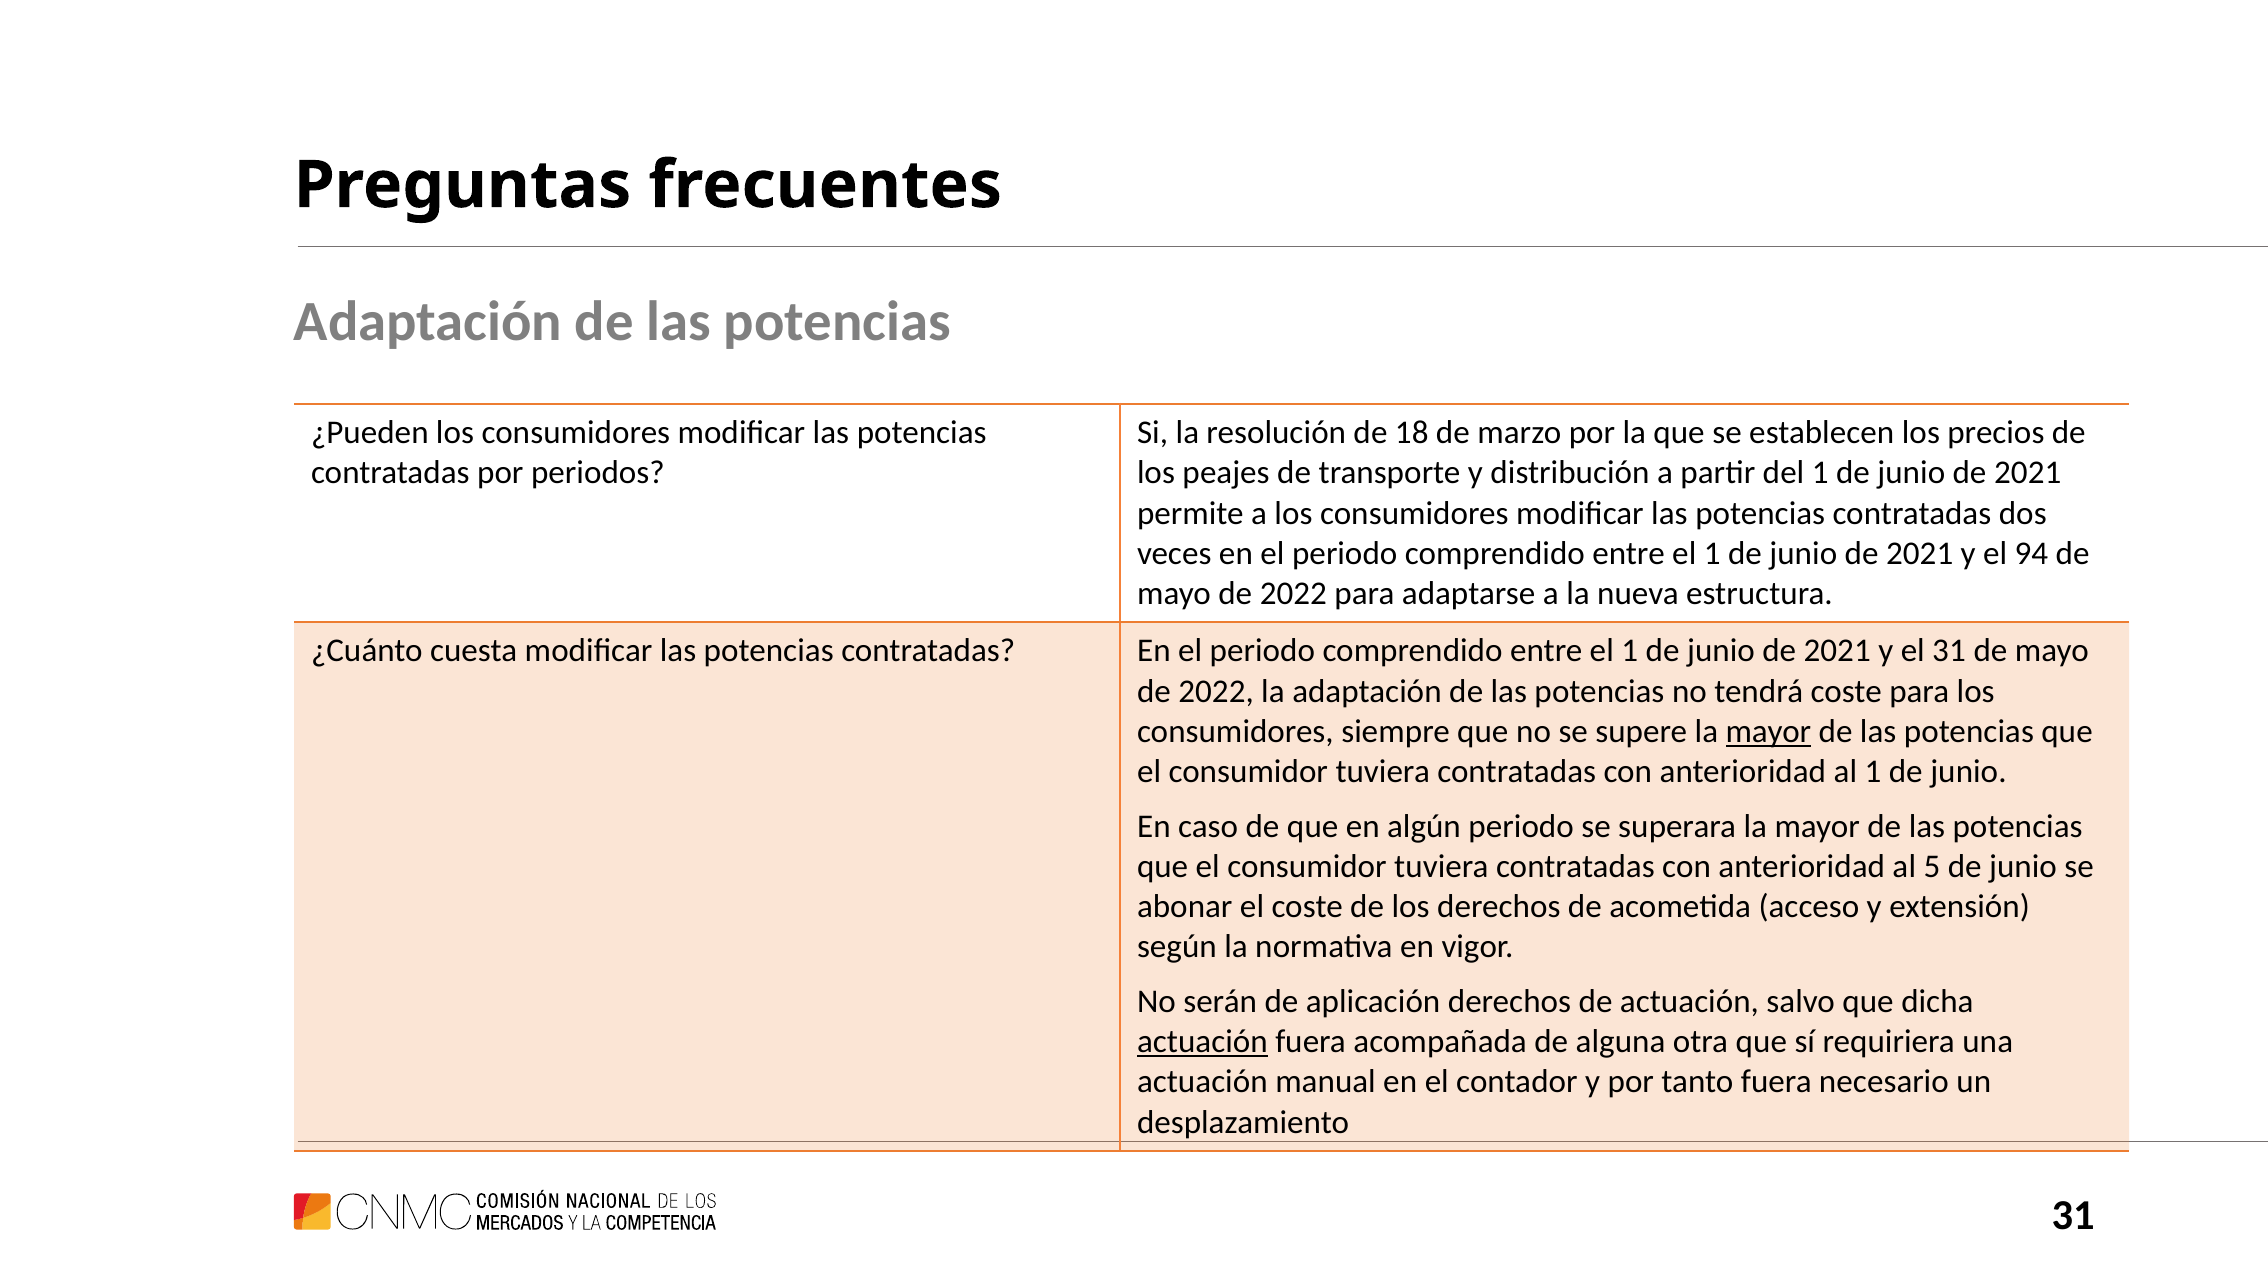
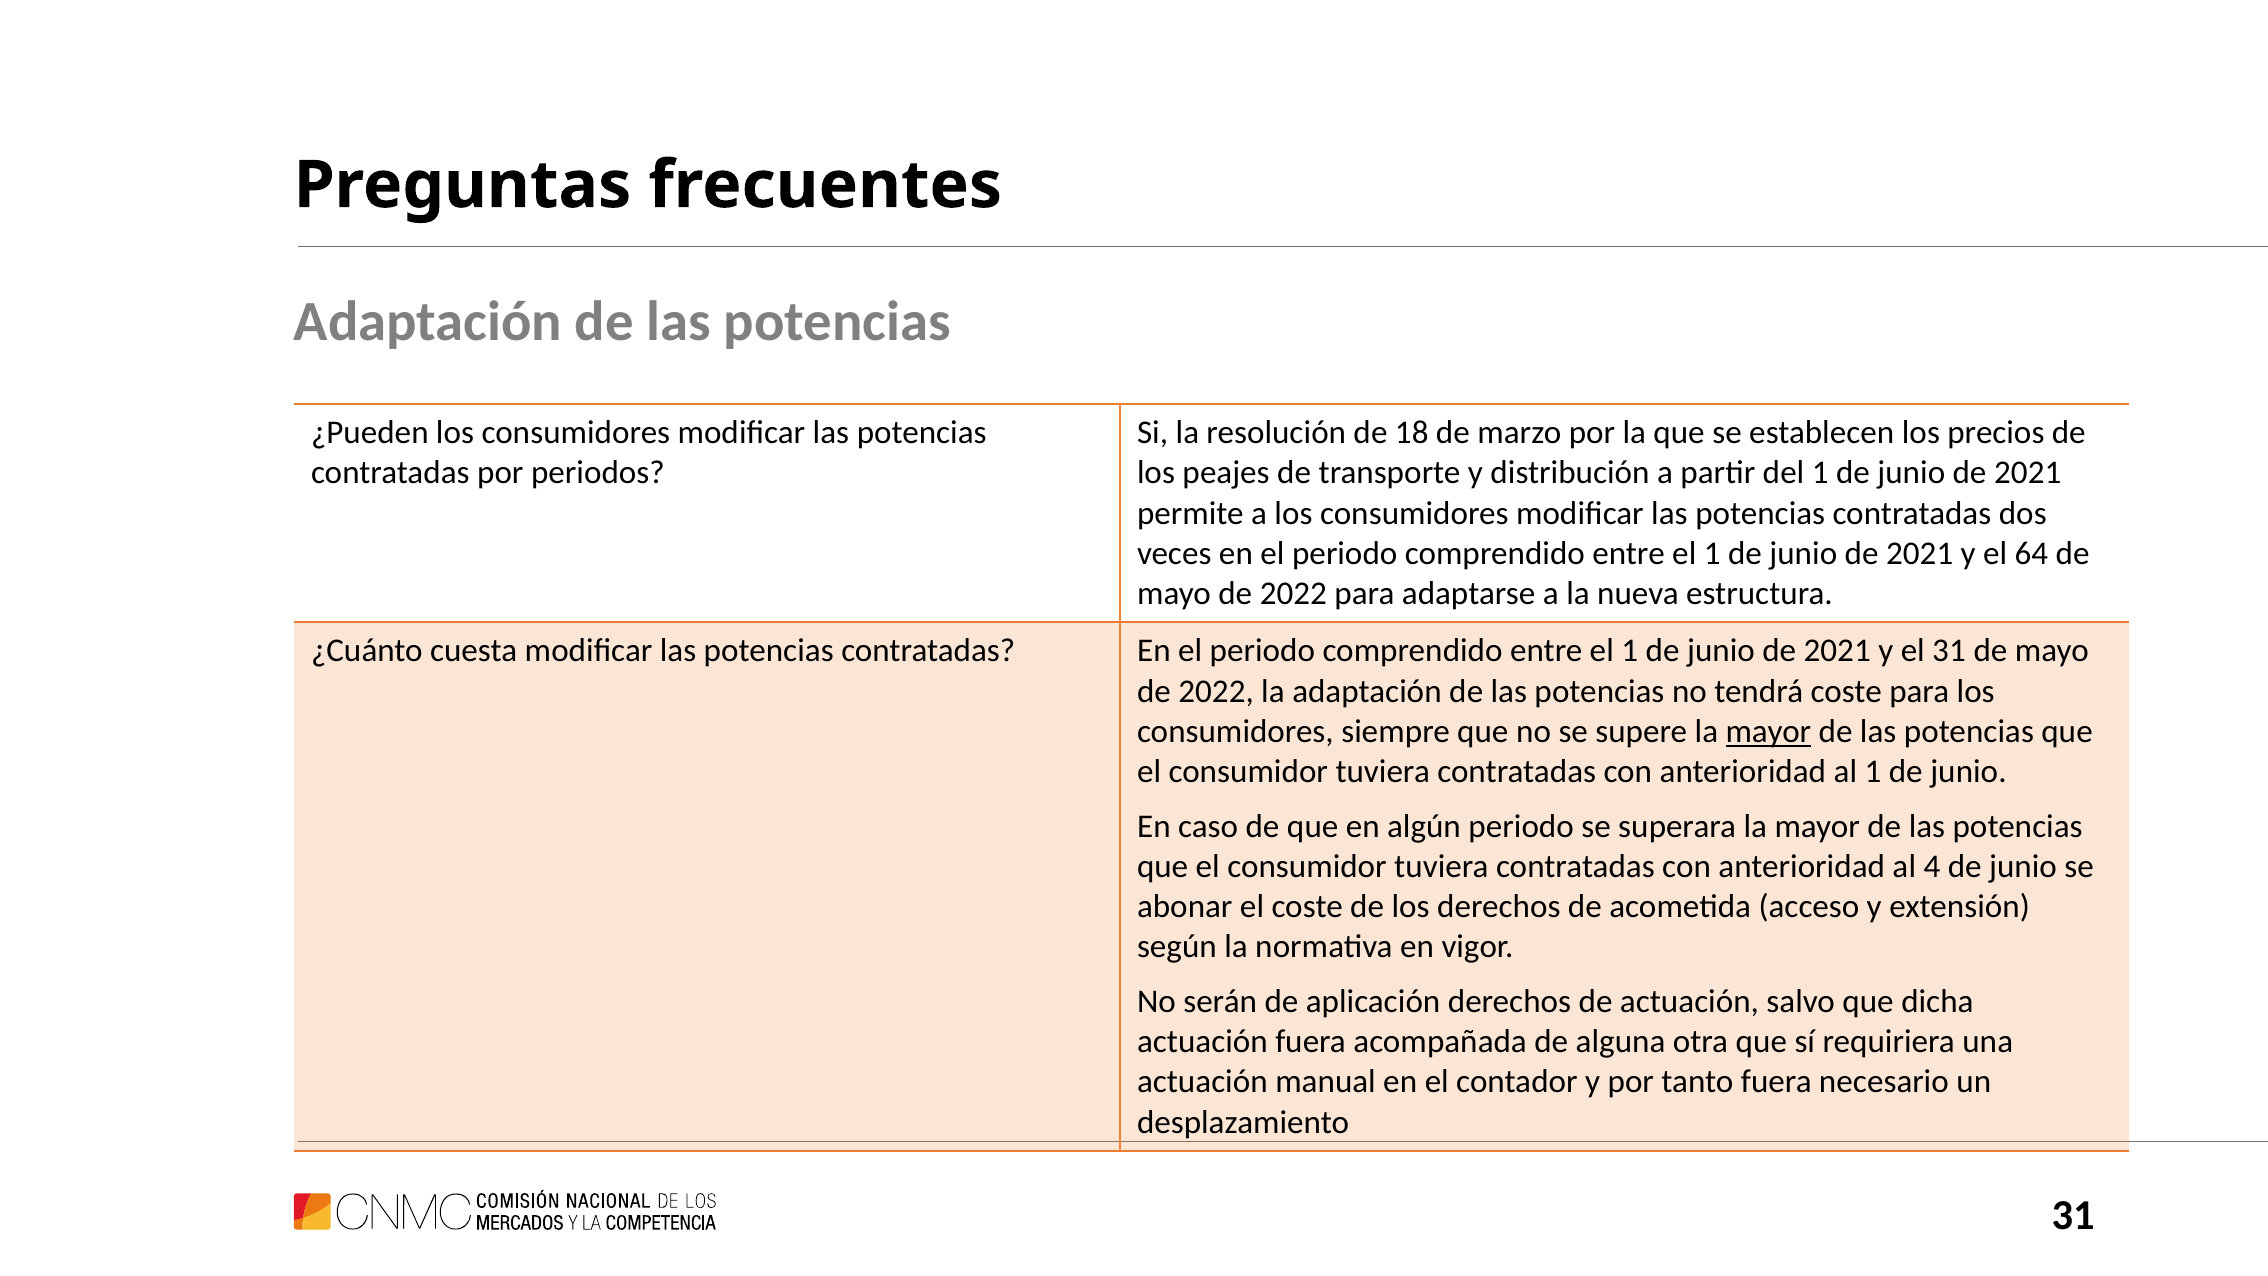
94: 94 -> 64
5: 5 -> 4
actuación at (1202, 1042) underline: present -> none
